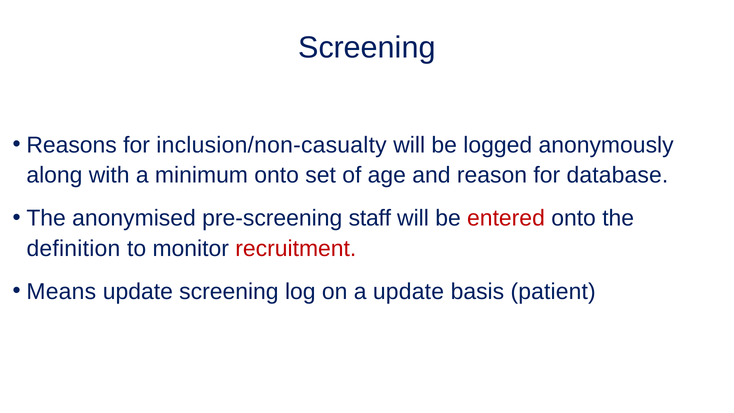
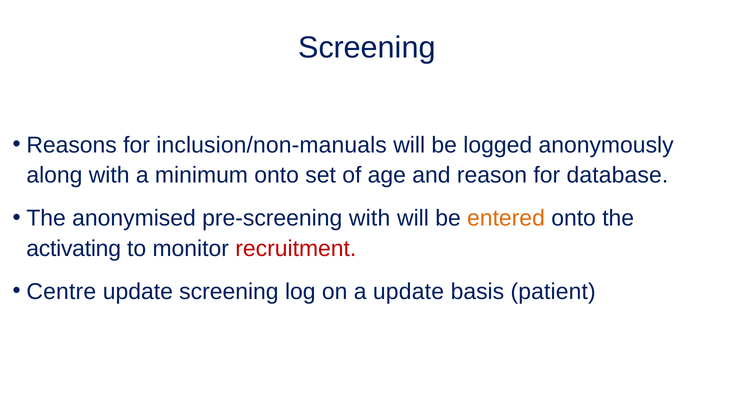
inclusion/non-casualty: inclusion/non-casualty -> inclusion/non-manuals
pre-screening staff: staff -> with
entered colour: red -> orange
definition: definition -> activating
Means: Means -> Centre
